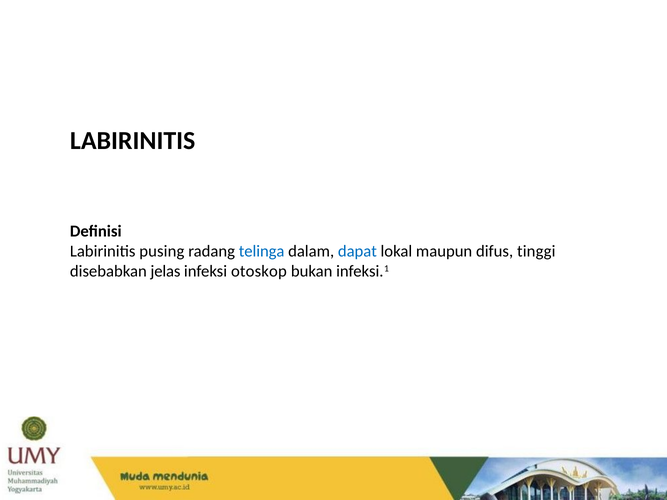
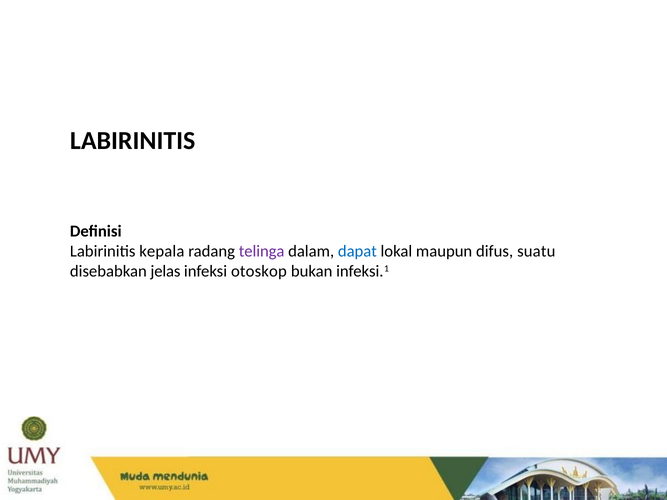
pusing: pusing -> kepala
telinga colour: blue -> purple
tinggi: tinggi -> suatu
